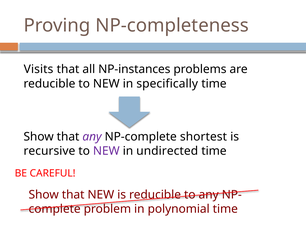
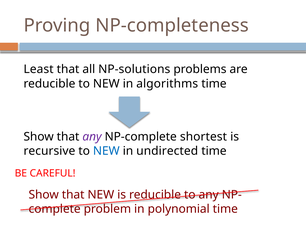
Visits: Visits -> Least
NP-instances: NP-instances -> NP-solutions
specifically: specifically -> algorithms
NEW at (106, 151) colour: purple -> blue
